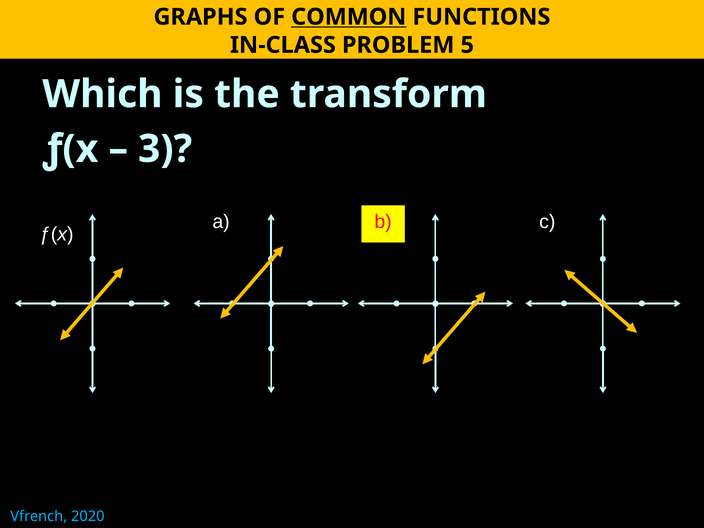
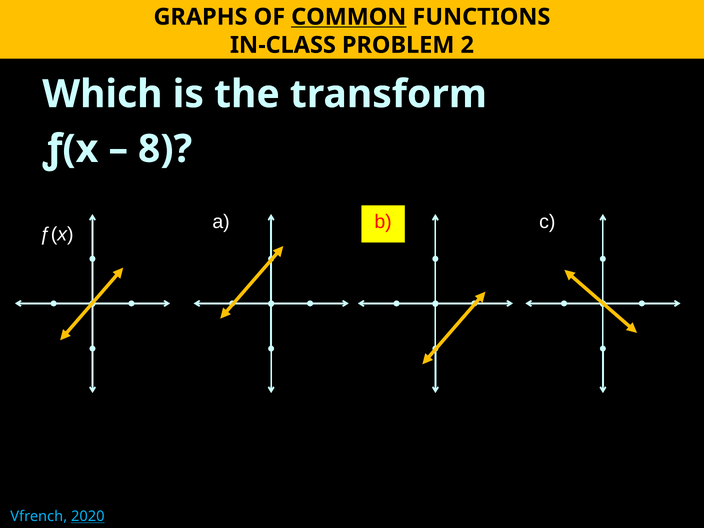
5: 5 -> 2
3: 3 -> 8
2020 underline: none -> present
